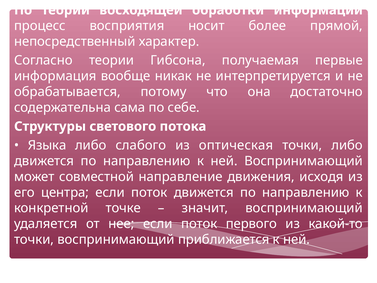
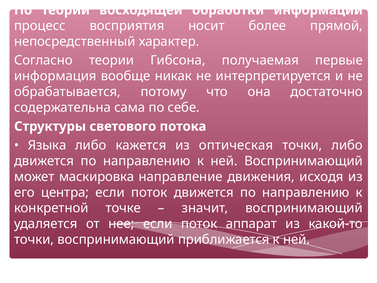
слабого: слабого -> кажется
совместной: совместной -> маскировка
первого: первого -> аппарат
